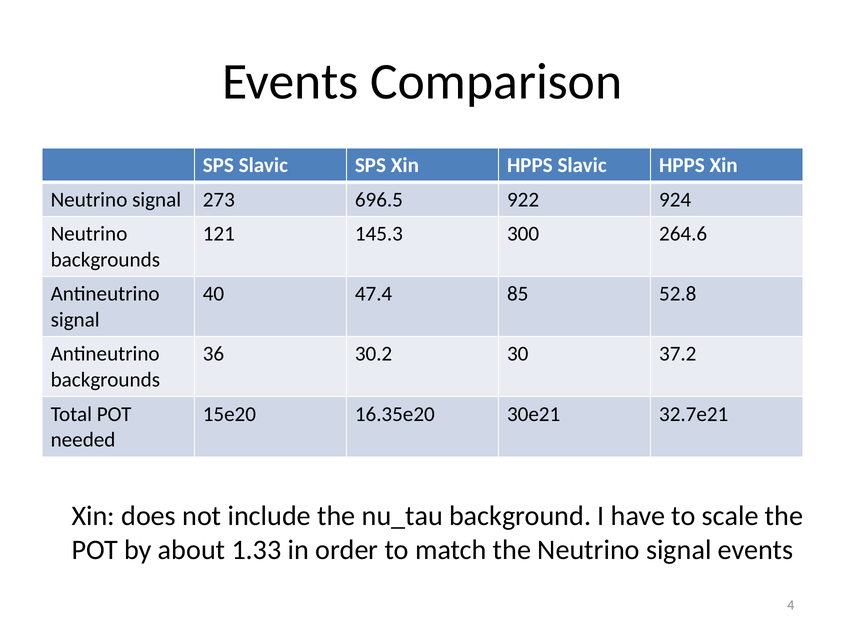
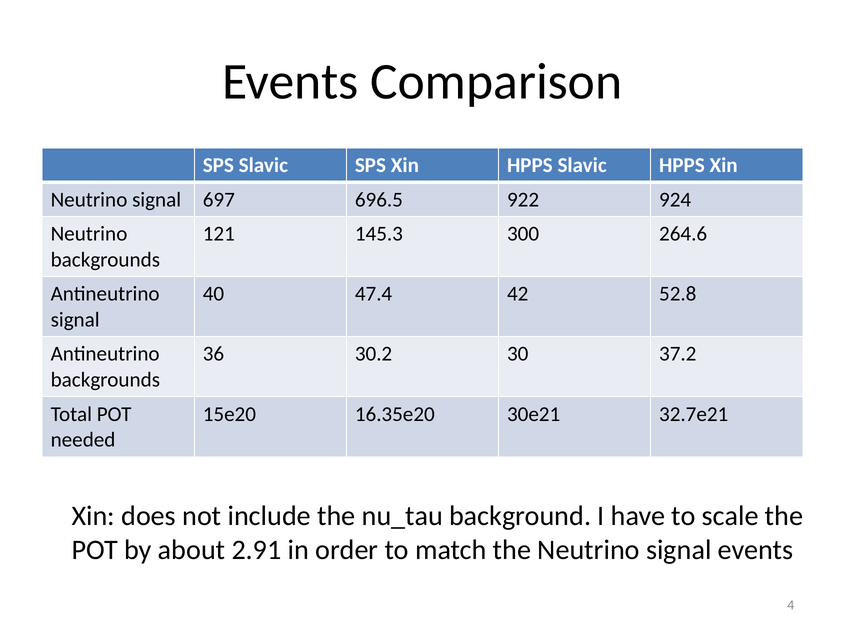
273: 273 -> 697
85: 85 -> 42
1.33: 1.33 -> 2.91
